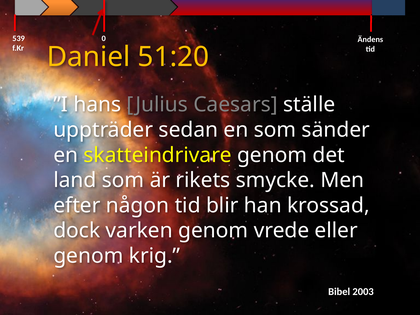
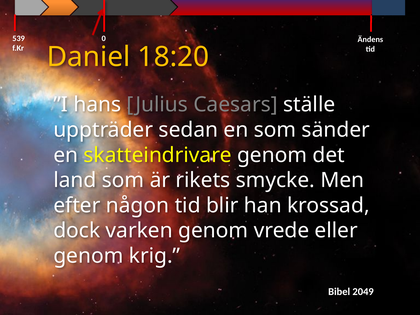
51:20: 51:20 -> 18:20
2003: 2003 -> 2049
